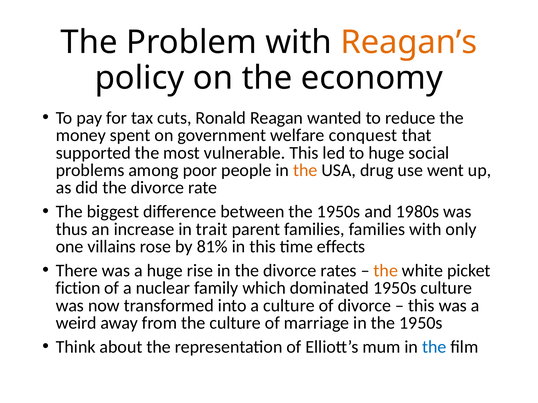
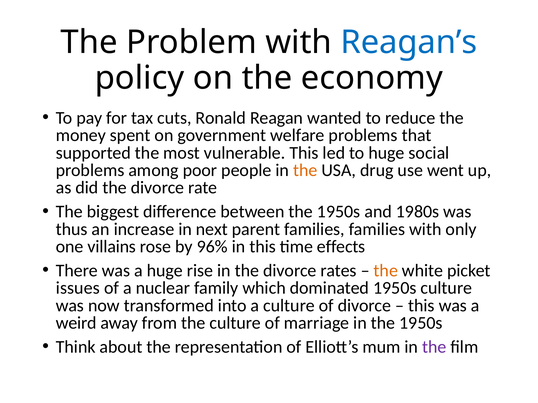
Reagan’s colour: orange -> blue
welfare conquest: conquest -> problems
trait: trait -> next
81%: 81% -> 96%
fiction: fiction -> issues
the at (434, 347) colour: blue -> purple
